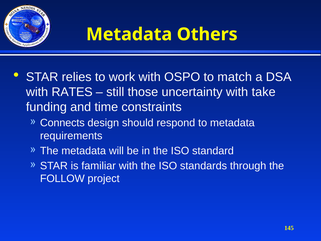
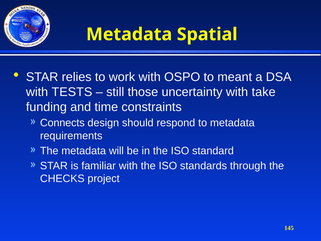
Others: Others -> Spatial
match: match -> meant
RATES: RATES -> TESTS
FOLLOW: FOLLOW -> CHECKS
